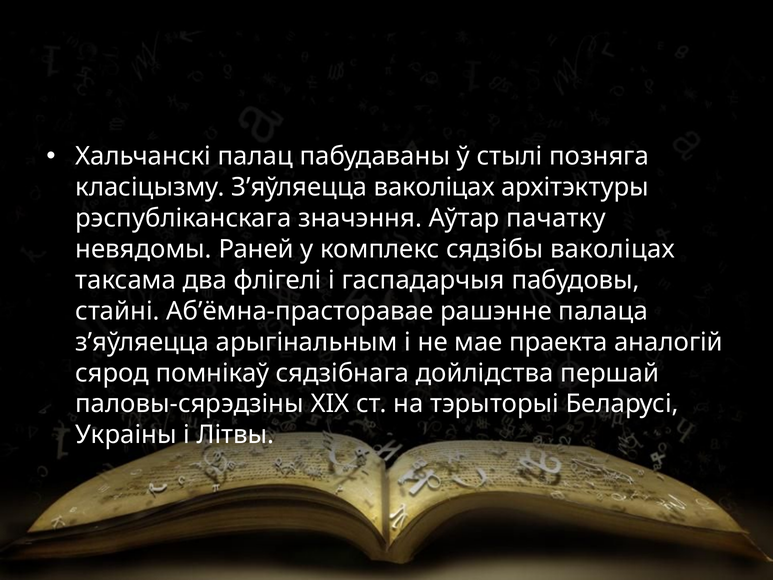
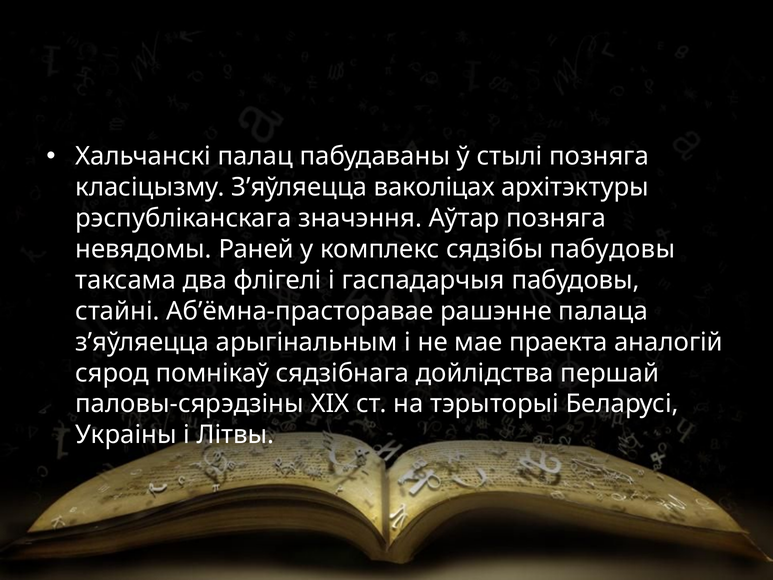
Аўтар пачатку: пачатку -> позняга
сядзібы ваколіцах: ваколіцах -> пабудовы
